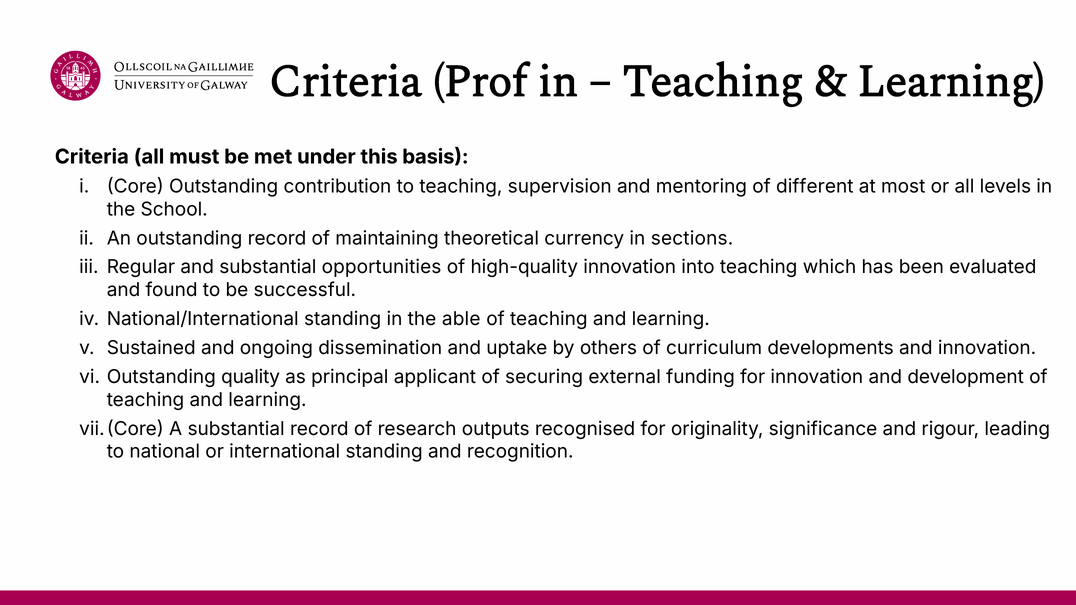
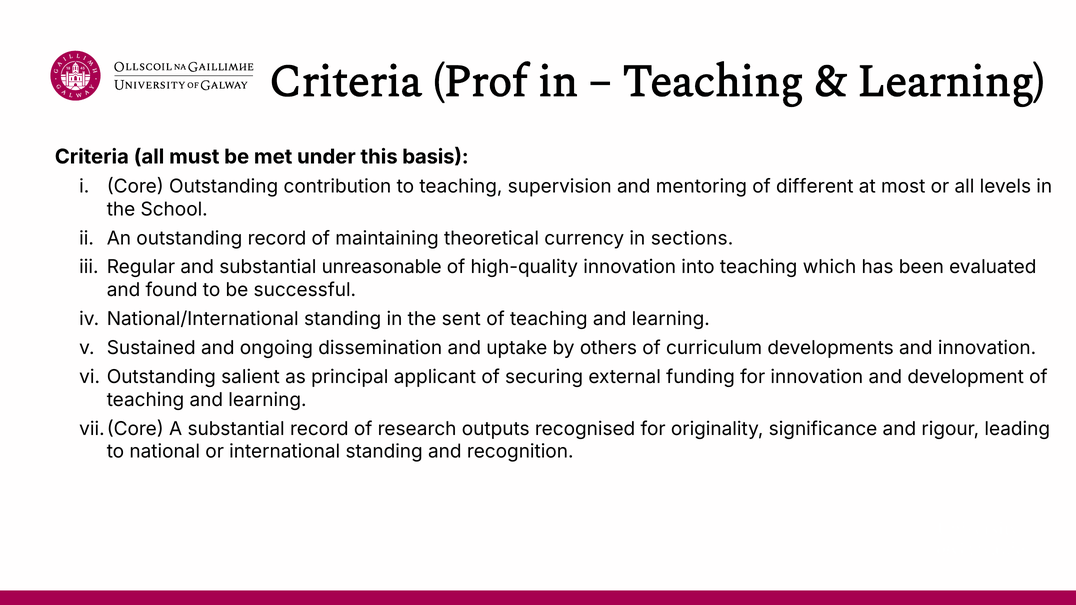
opportunities: opportunities -> unreasonable
able: able -> sent
quality: quality -> salient
